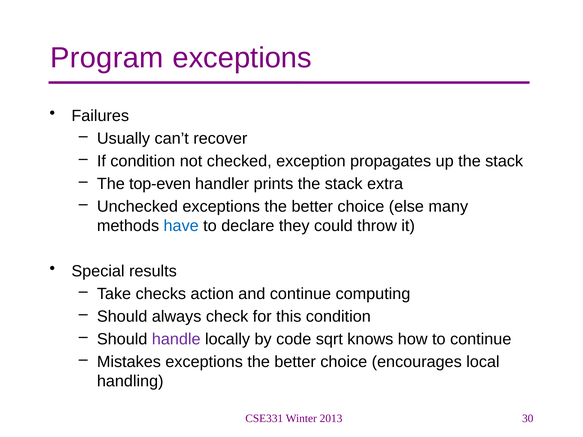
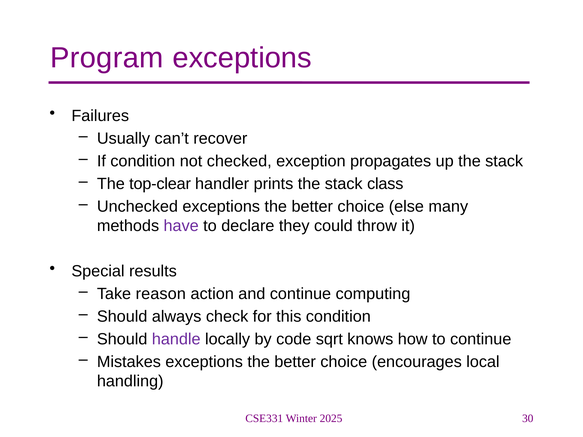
top-even: top-even -> top-clear
extra: extra -> class
have colour: blue -> purple
checks: checks -> reason
2013: 2013 -> 2025
